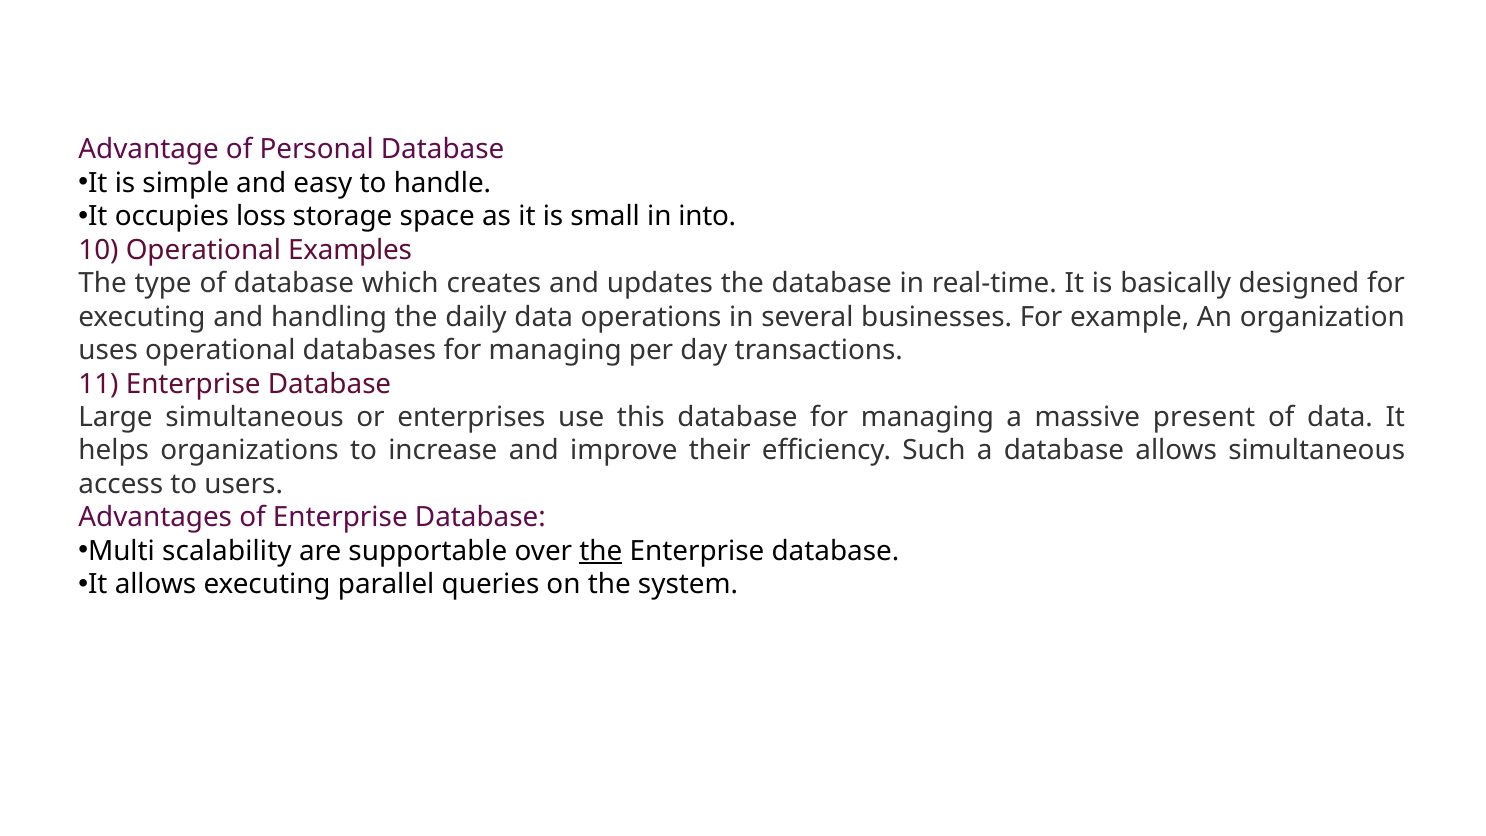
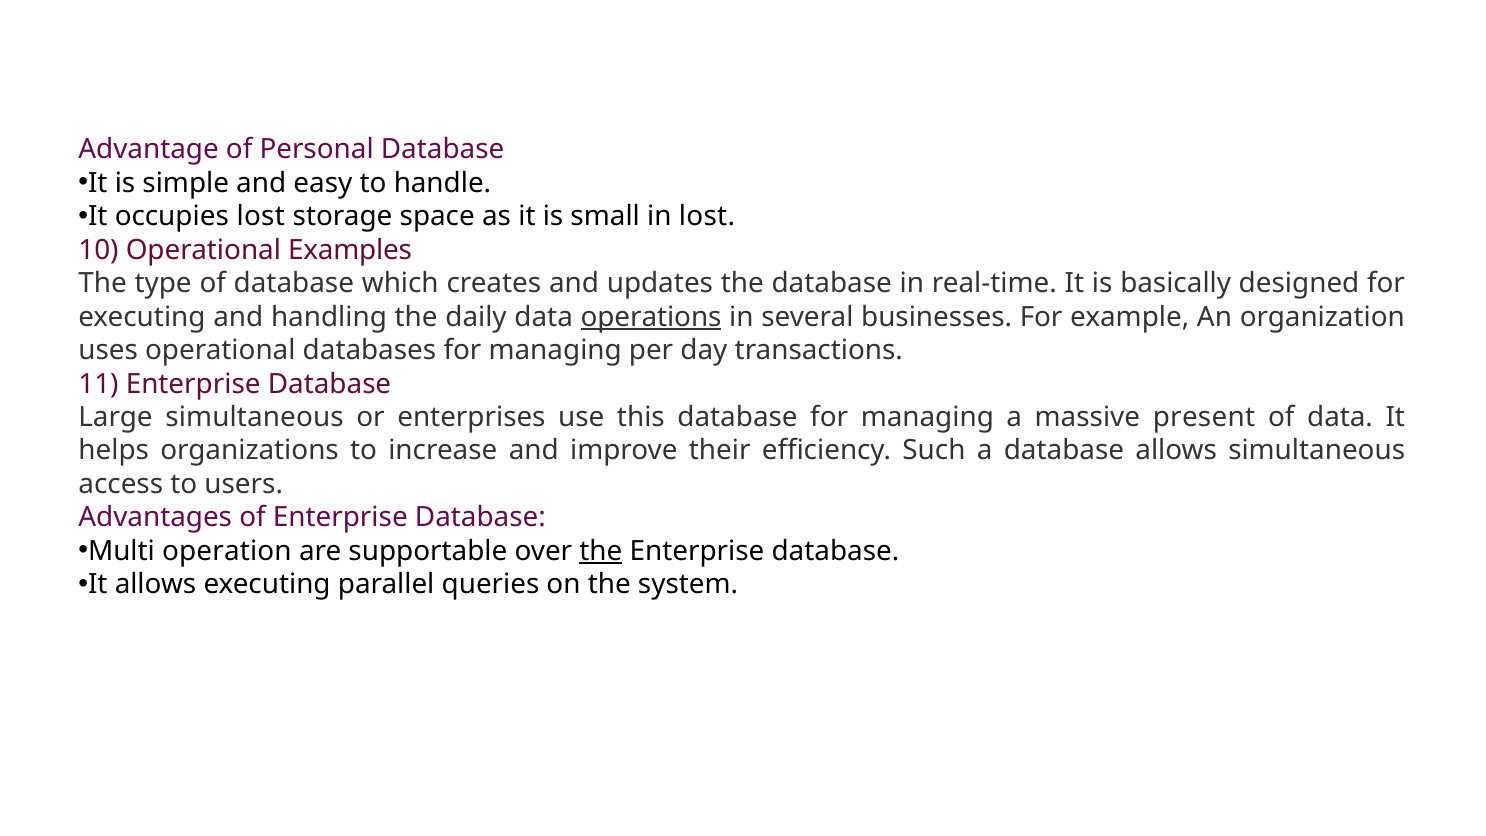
occupies loss: loss -> lost
in into: into -> lost
operations underline: none -> present
scalability: scalability -> operation
